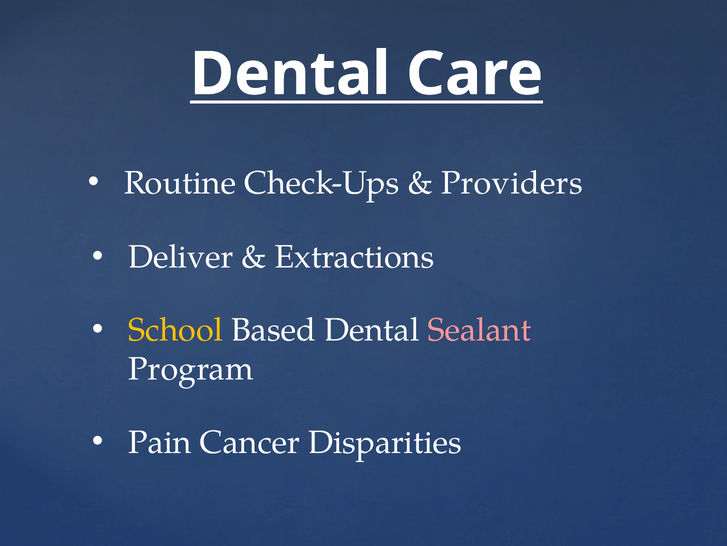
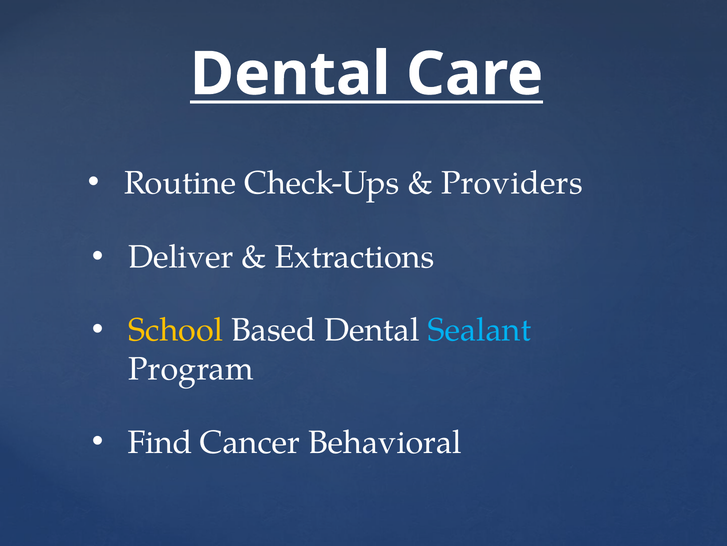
Sealant colour: pink -> light blue
Pain: Pain -> Find
Disparities: Disparities -> Behavioral
